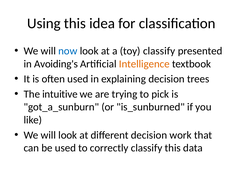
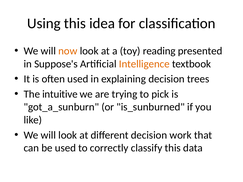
now colour: blue -> orange
toy classify: classify -> reading
Avoiding's: Avoiding's -> Suppose's
